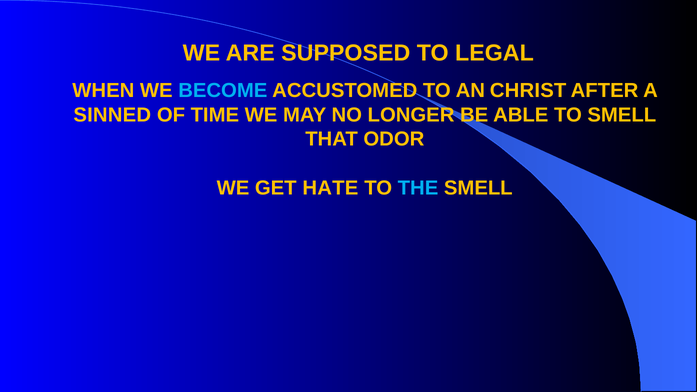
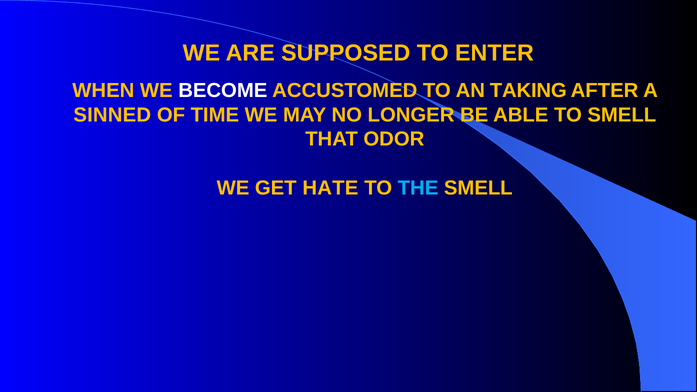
LEGAL: LEGAL -> ENTER
BECOME colour: light blue -> white
CHRIST: CHRIST -> TAKING
